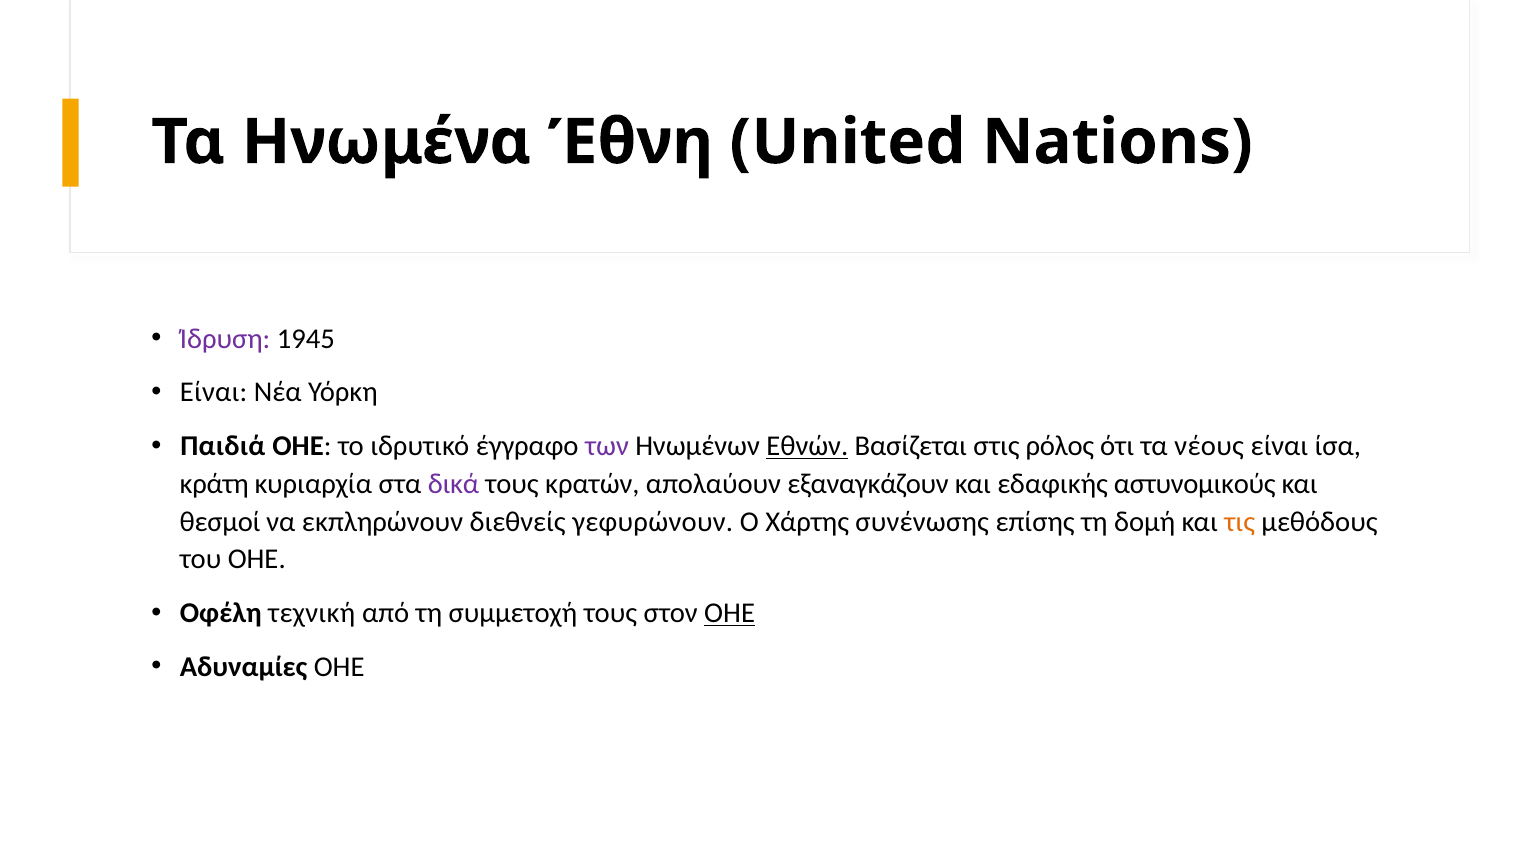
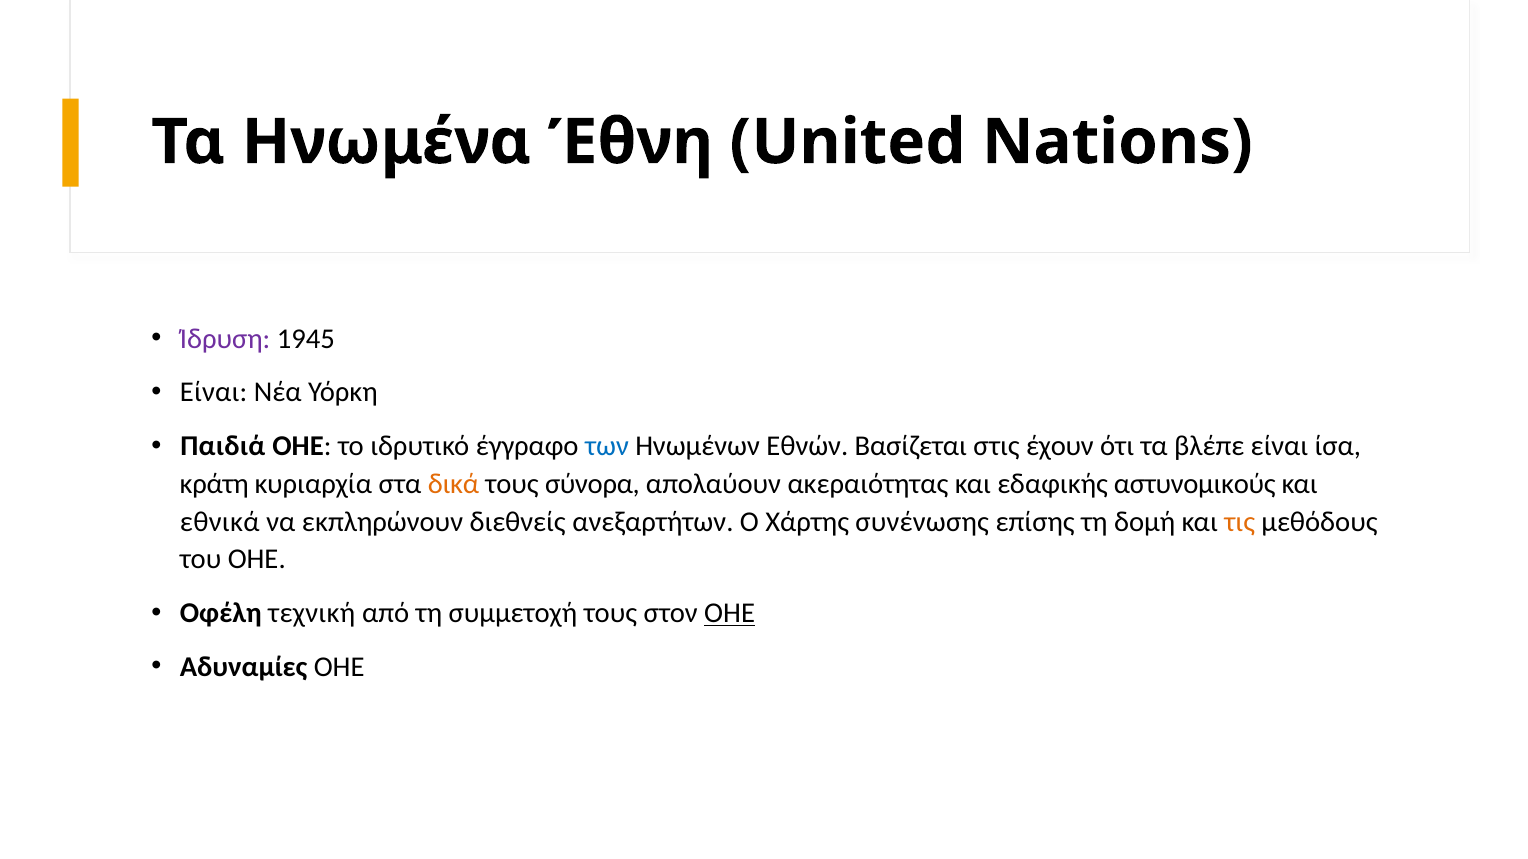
των colour: purple -> blue
Εθνών underline: present -> none
ρόλος: ρόλος -> έχουν
νέους: νέους -> βλέπε
δικά colour: purple -> orange
κρατών: κρατών -> σύνορα
εξαναγκάζουν: εξαναγκάζουν -> ακεραιότητας
θεσμοί: θεσμοί -> εθνικά
γεφυρώνουν: γεφυρώνουν -> ανεξαρτήτων
